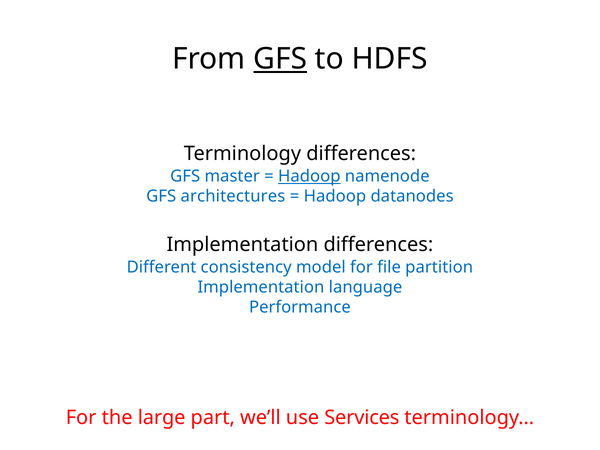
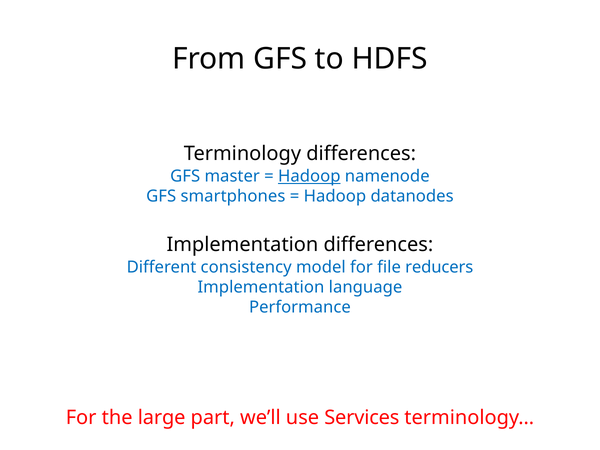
GFS at (280, 59) underline: present -> none
architectures: architectures -> smartphones
partition: partition -> reducers
